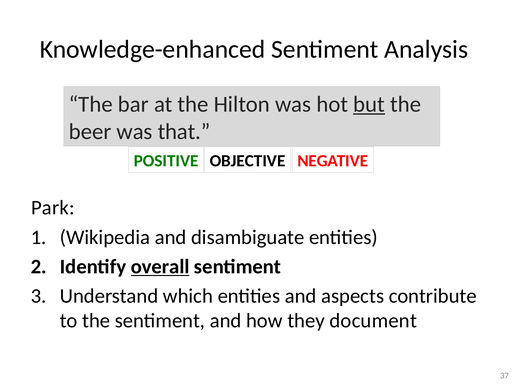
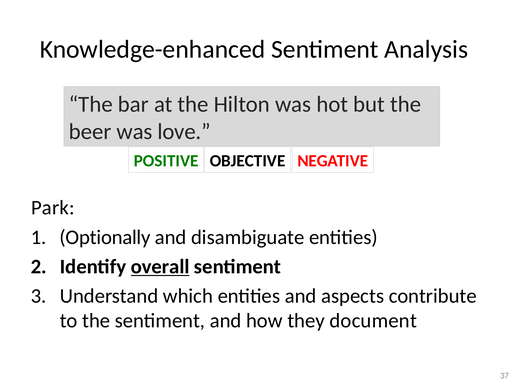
but underline: present -> none
that: that -> love
Wikipedia: Wikipedia -> Optionally
